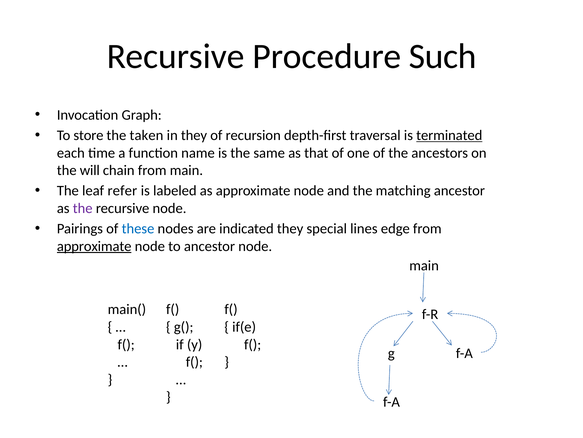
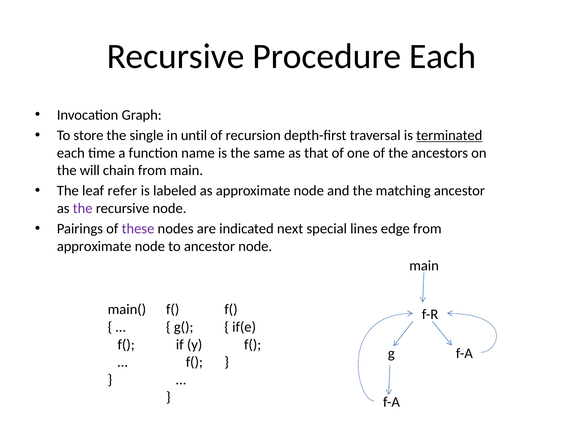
Procedure Such: Such -> Each
taken: taken -> single
in they: they -> until
these colour: blue -> purple
indicated they: they -> next
approximate at (94, 246) underline: present -> none
